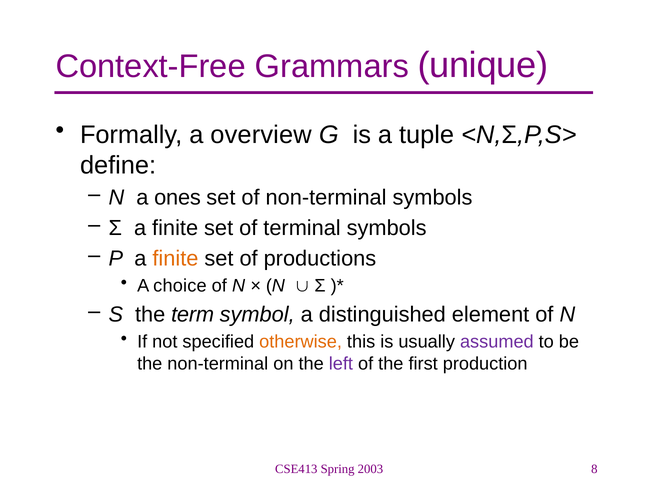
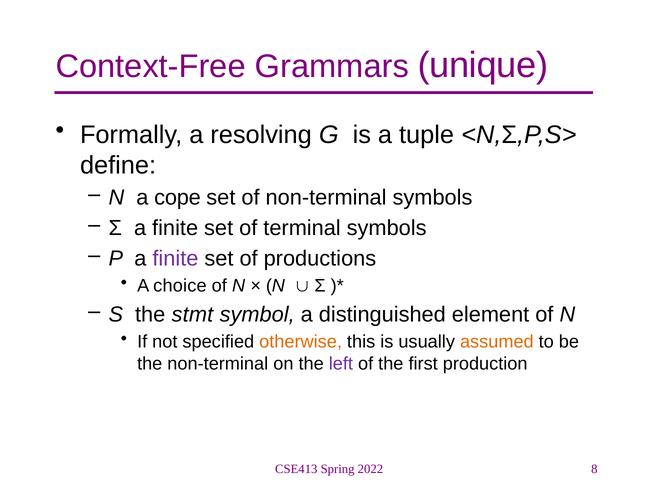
overview: overview -> resolving
ones: ones -> cope
finite at (175, 258) colour: orange -> purple
term: term -> stmt
assumed colour: purple -> orange
2003: 2003 -> 2022
